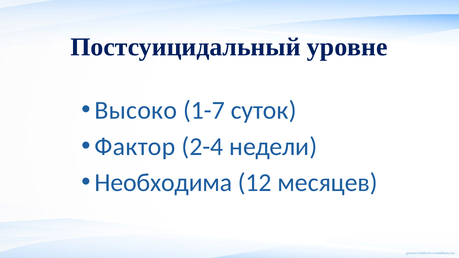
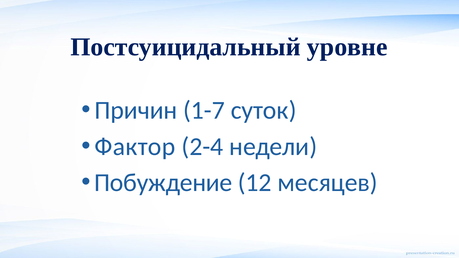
Высоко: Высоко -> Причин
Необходима: Необходима -> Побуждение
